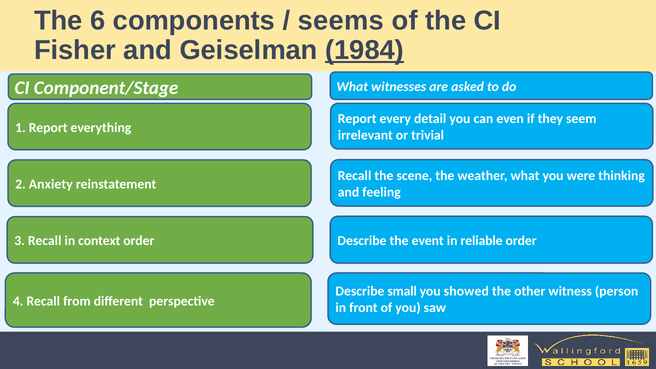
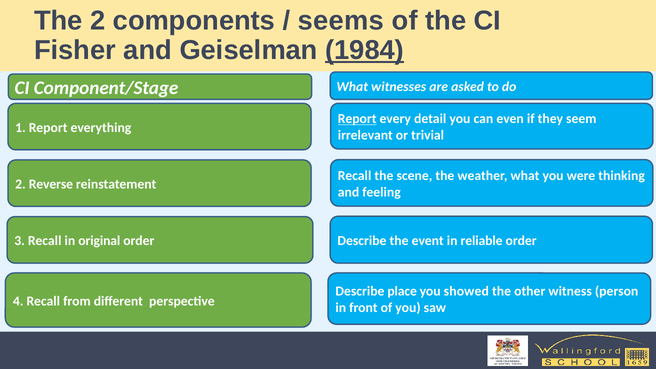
The 6: 6 -> 2
Report at (357, 119) underline: none -> present
Anxiety: Anxiety -> Reverse
context: context -> original
small: small -> place
